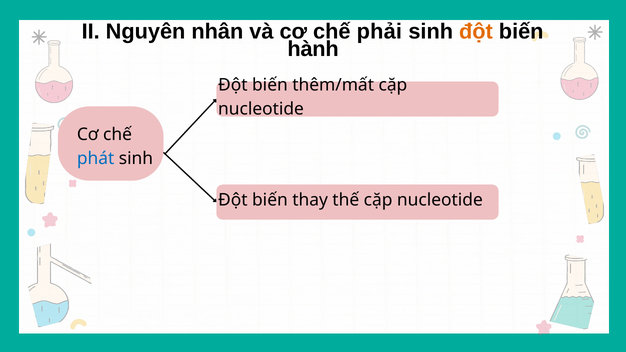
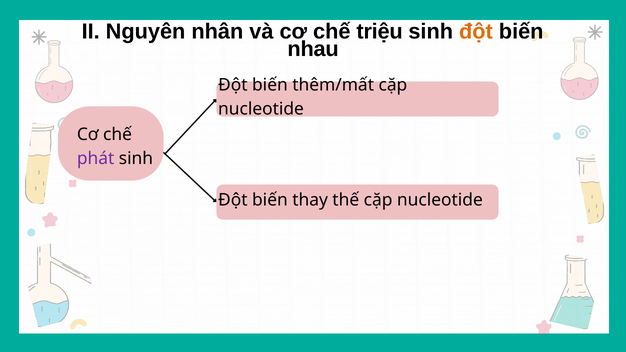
phải: phải -> triệu
hành: hành -> nhau
phát colour: blue -> purple
